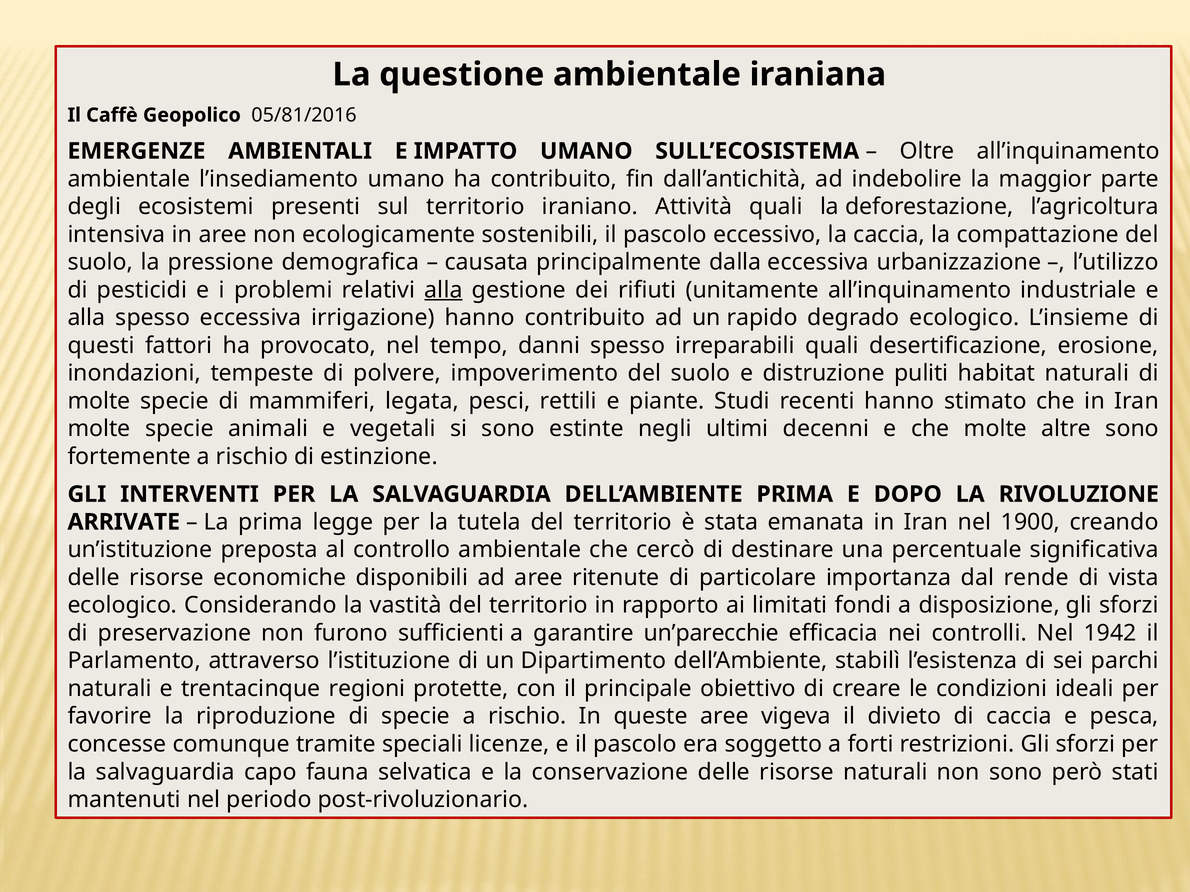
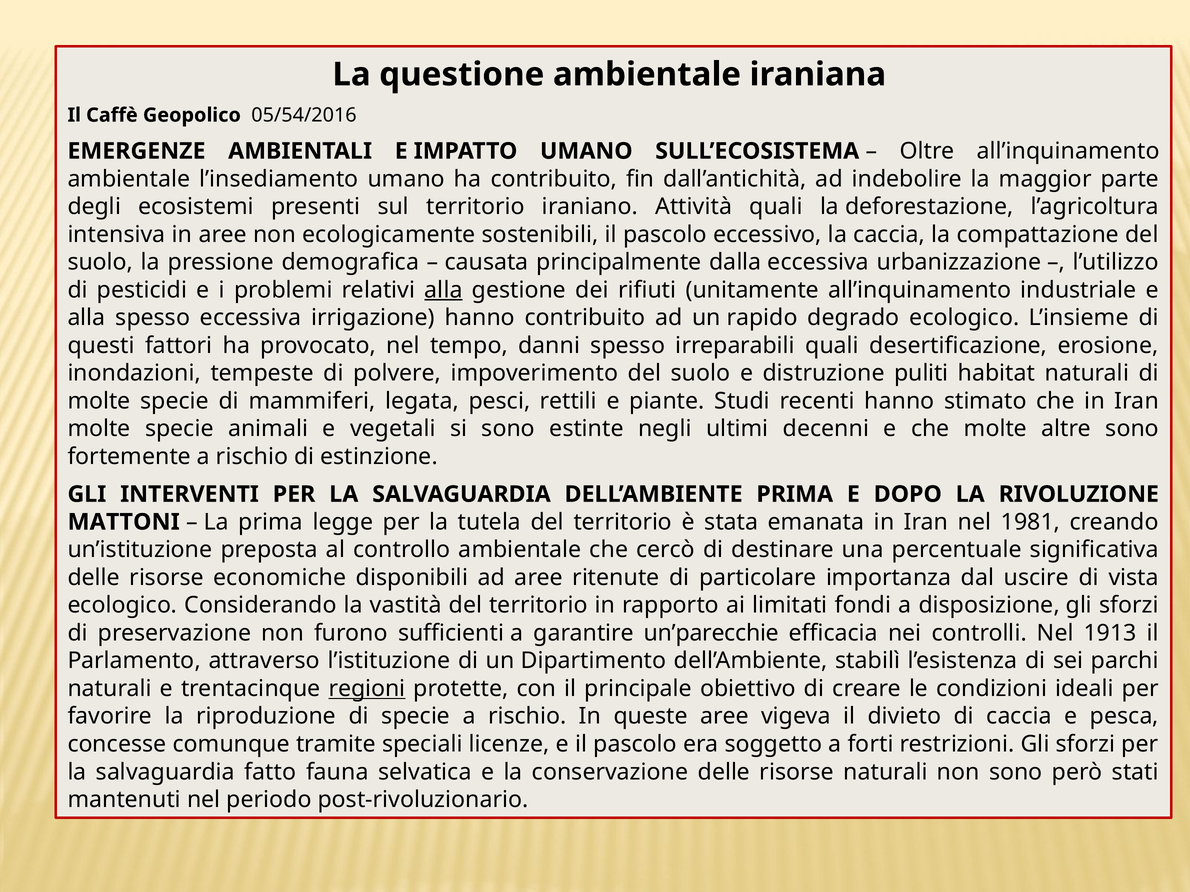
05/81/2016: 05/81/2016 -> 05/54/2016
ARRIVATE: ARRIVATE -> MATTONI
1900: 1900 -> 1981
rende: rende -> uscire
1942: 1942 -> 1913
regioni underline: none -> present
capo: capo -> fatto
